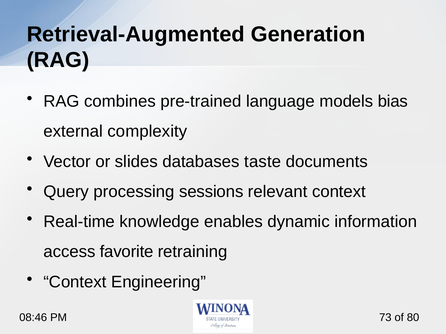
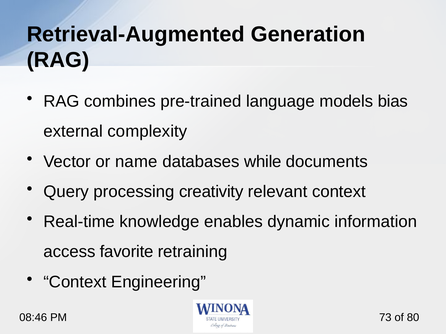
slides: slides -> name
taste: taste -> while
sessions: sessions -> creativity
